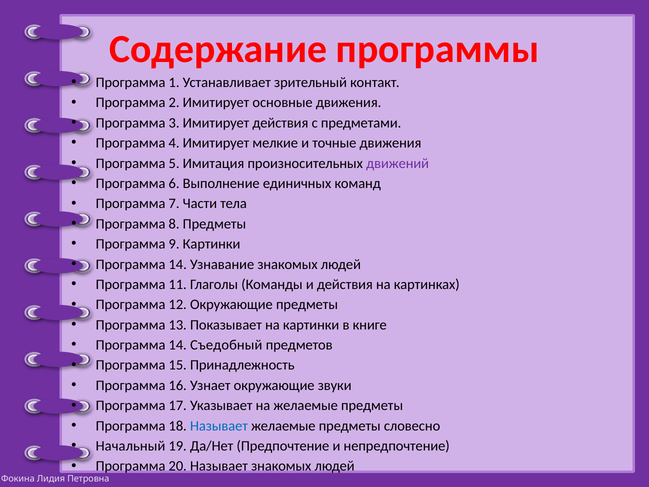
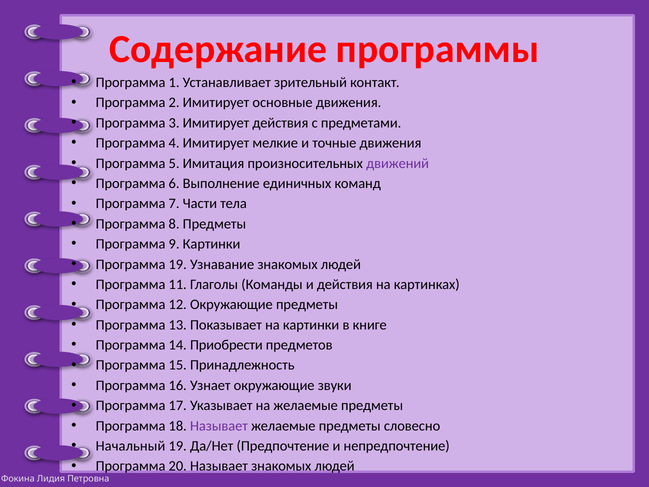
14 at (178, 264): 14 -> 19
Съедобный: Съедобный -> Приобрести
Называет at (219, 426) colour: blue -> purple
